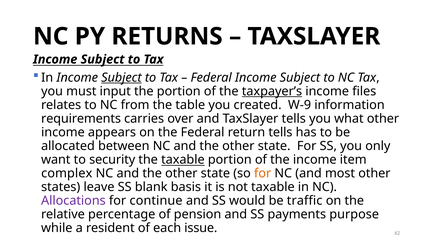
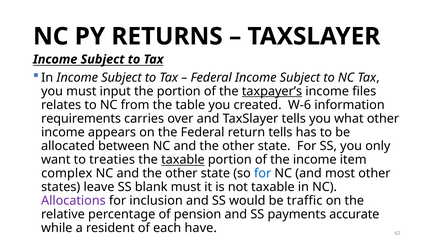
Subject at (121, 77) underline: present -> none
W-9: W-9 -> W-6
security: security -> treaties
for at (263, 173) colour: orange -> blue
blank basis: basis -> must
continue: continue -> inclusion
purpose: purpose -> accurate
issue: issue -> have
